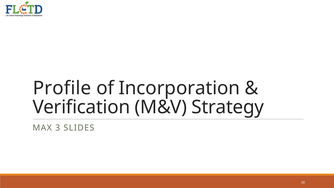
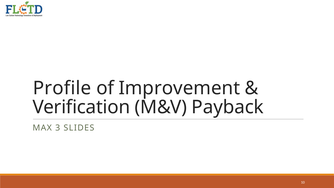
Incorporation: Incorporation -> Improvement
Strategy: Strategy -> Payback
